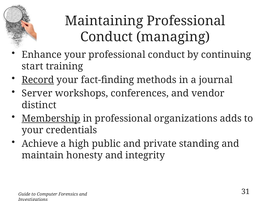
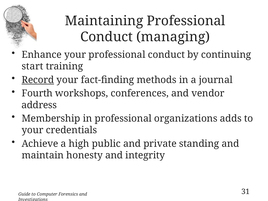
Server: Server -> Fourth
distinct: distinct -> address
Membership underline: present -> none
